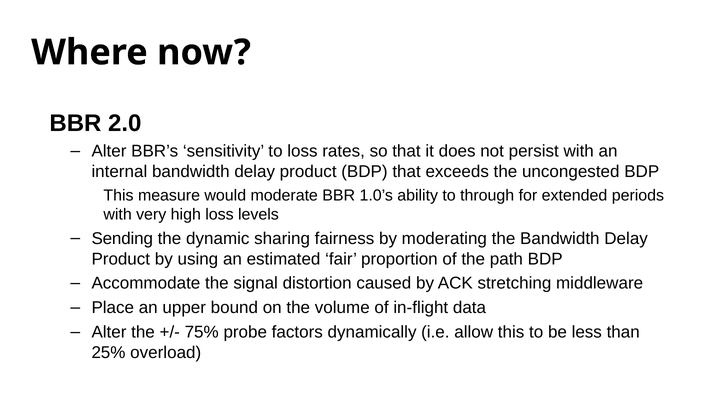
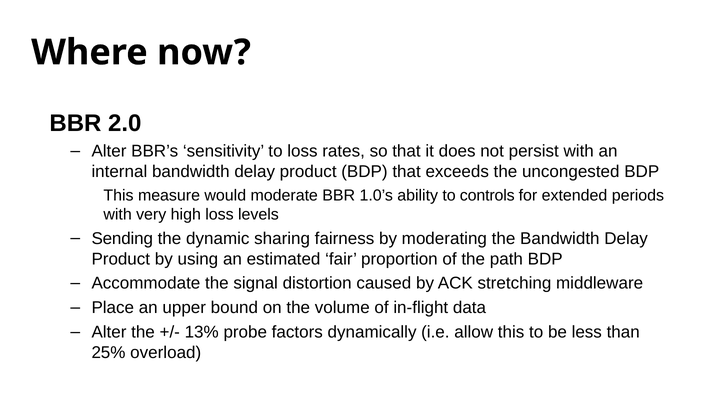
through: through -> controls
75%: 75% -> 13%
